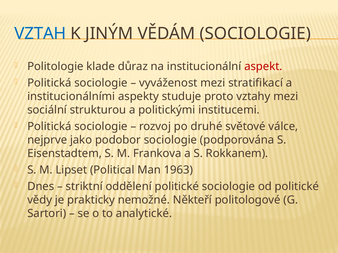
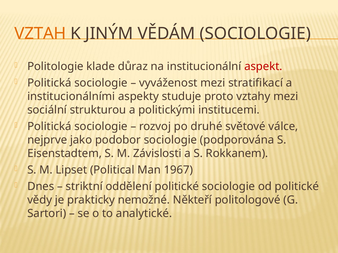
VZTAH colour: blue -> orange
Frankova: Frankova -> Závislosti
1963: 1963 -> 1967
